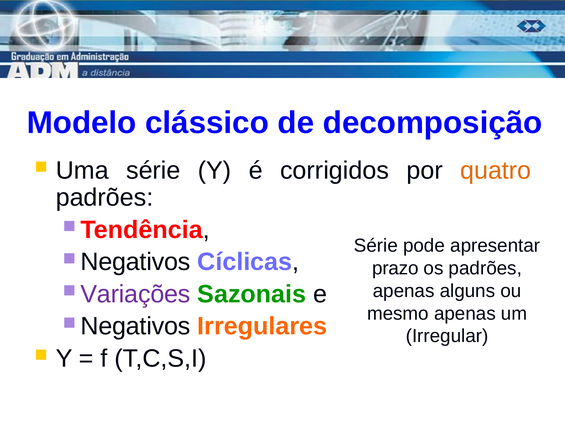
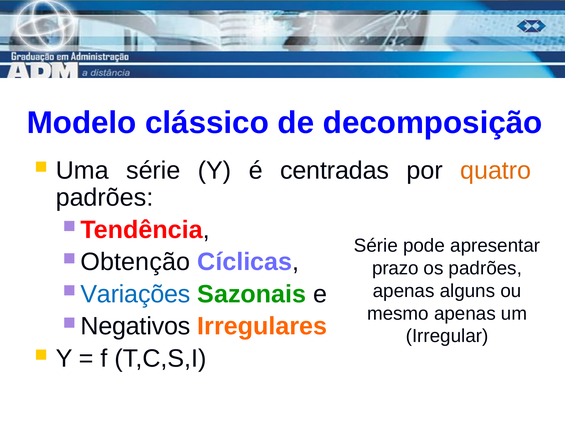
corrigidos: corrigidos -> centradas
Negativos at (135, 262): Negativos -> Obtenção
Variações colour: purple -> blue
